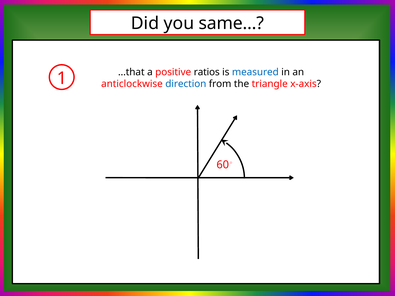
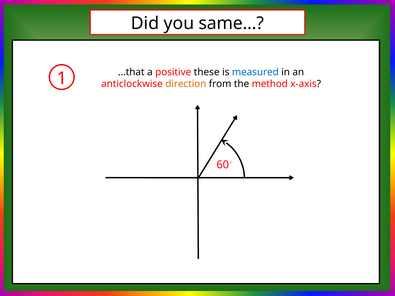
ratios: ratios -> these
direction colour: blue -> orange
triangle: triangle -> method
